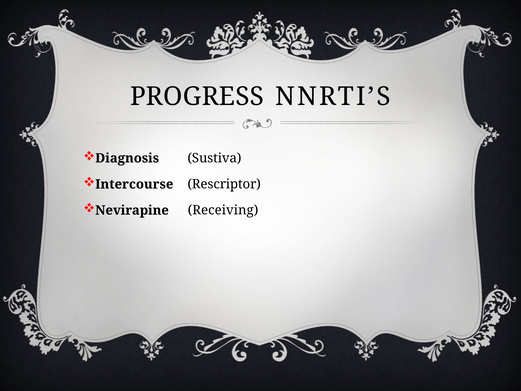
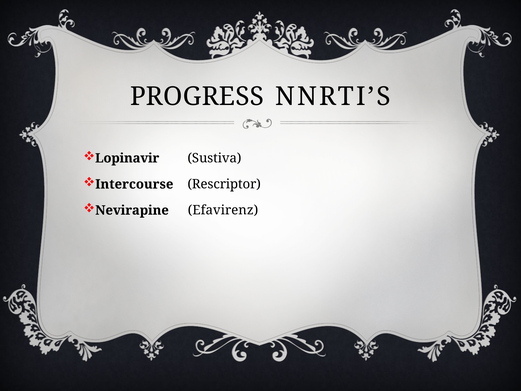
Diagnosis: Diagnosis -> Lopinavir
Receiving: Receiving -> Efavirenz
